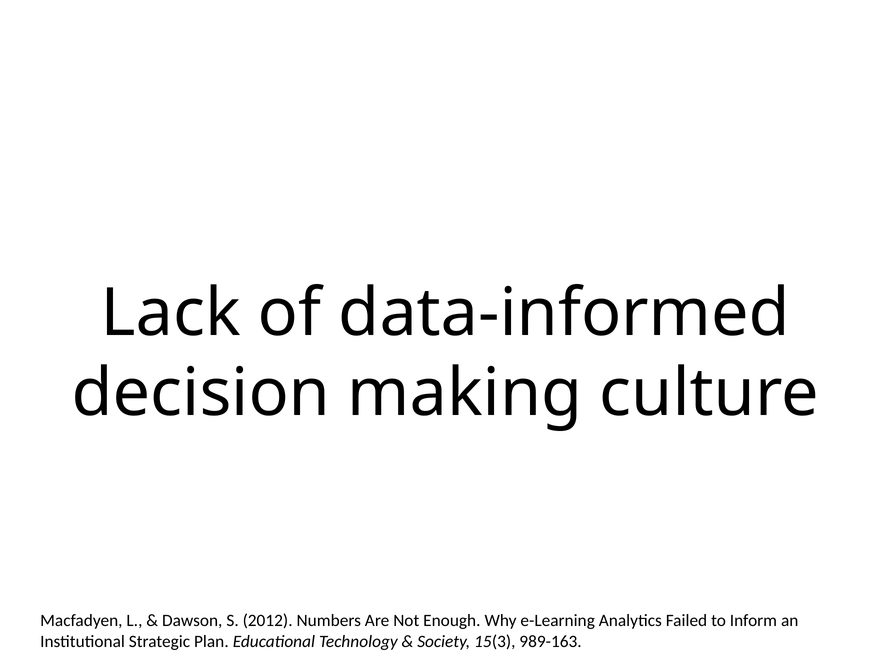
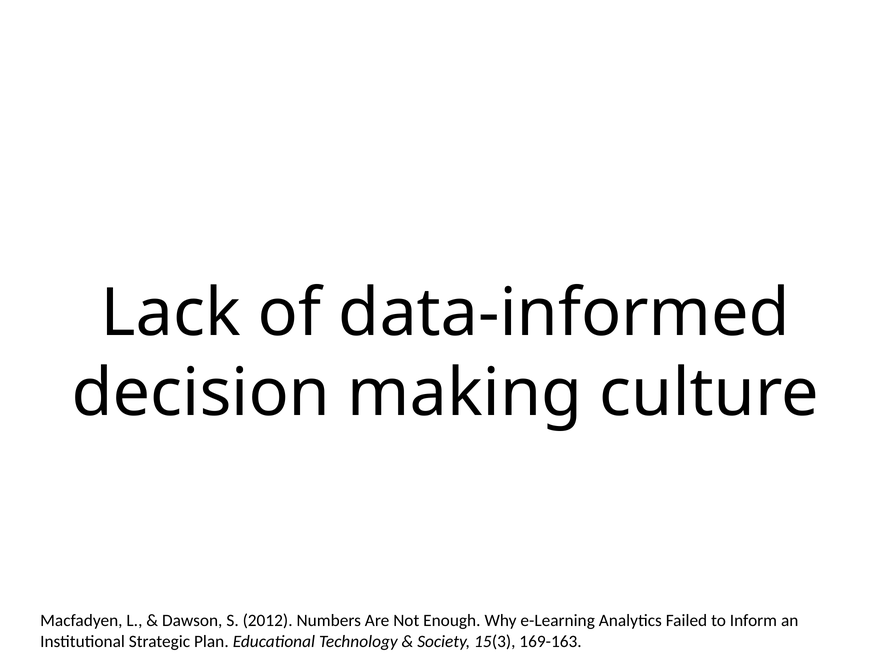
989-163: 989-163 -> 169-163
